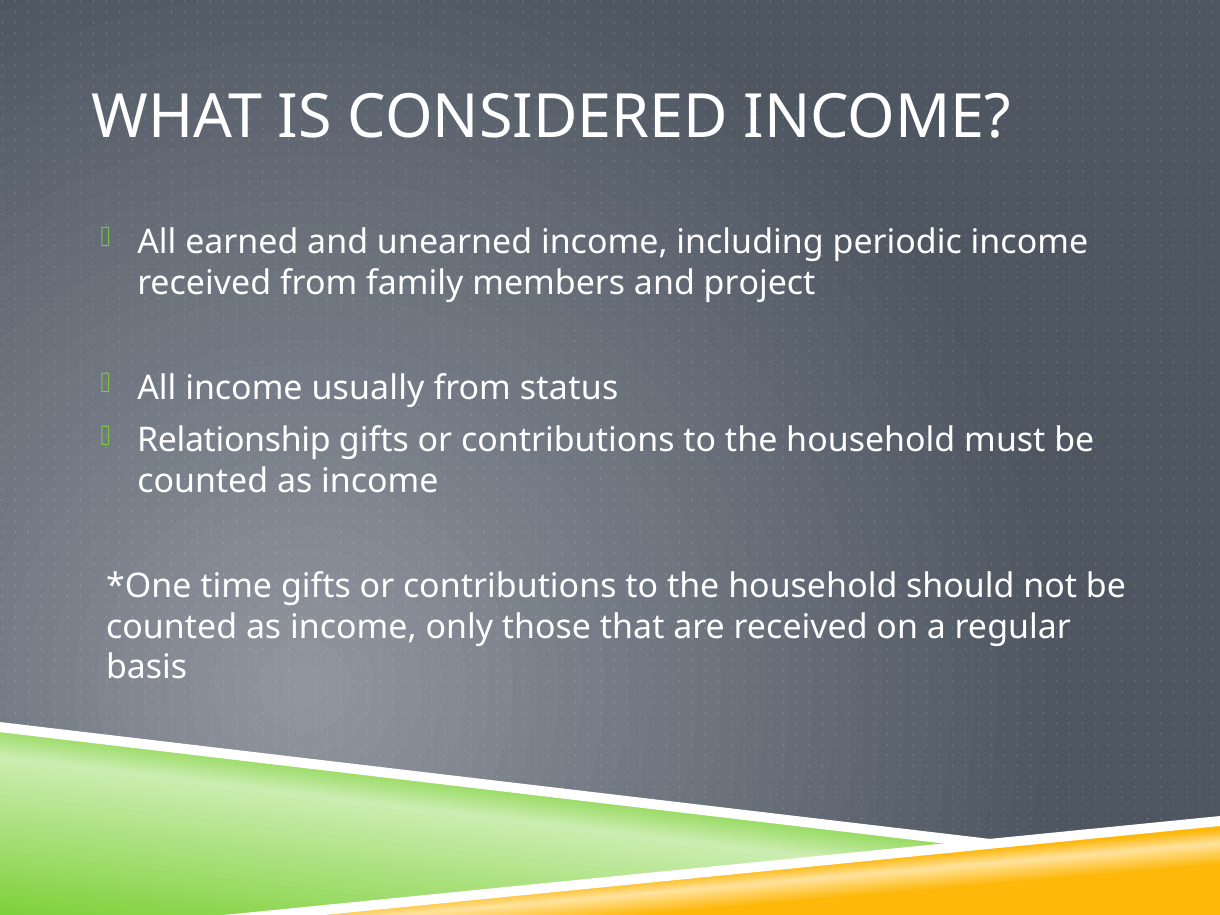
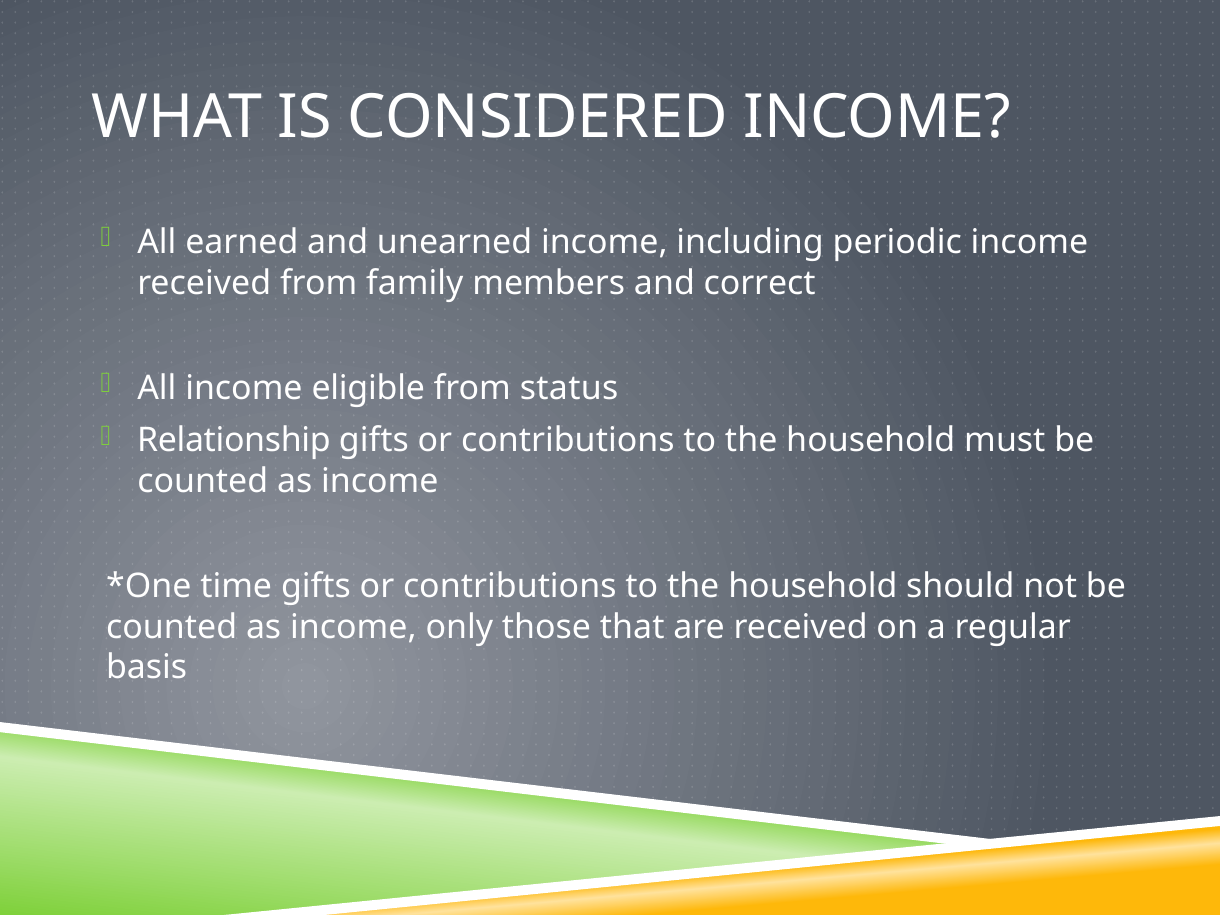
project: project -> correct
usually: usually -> eligible
